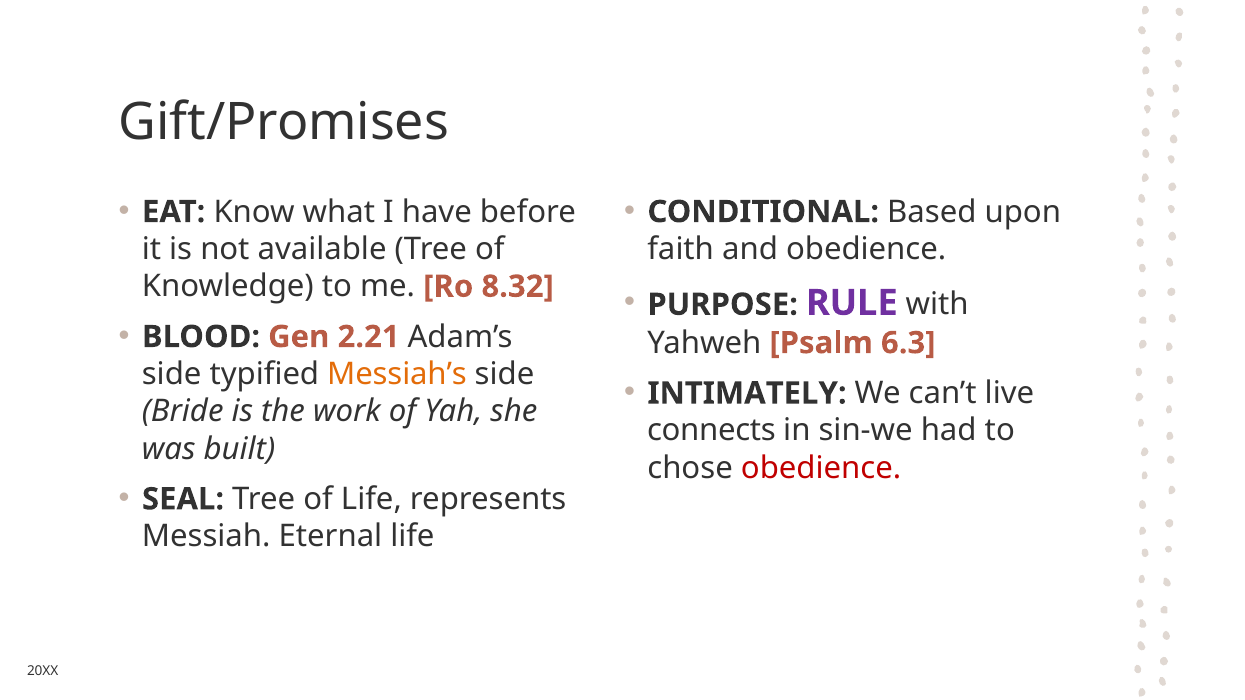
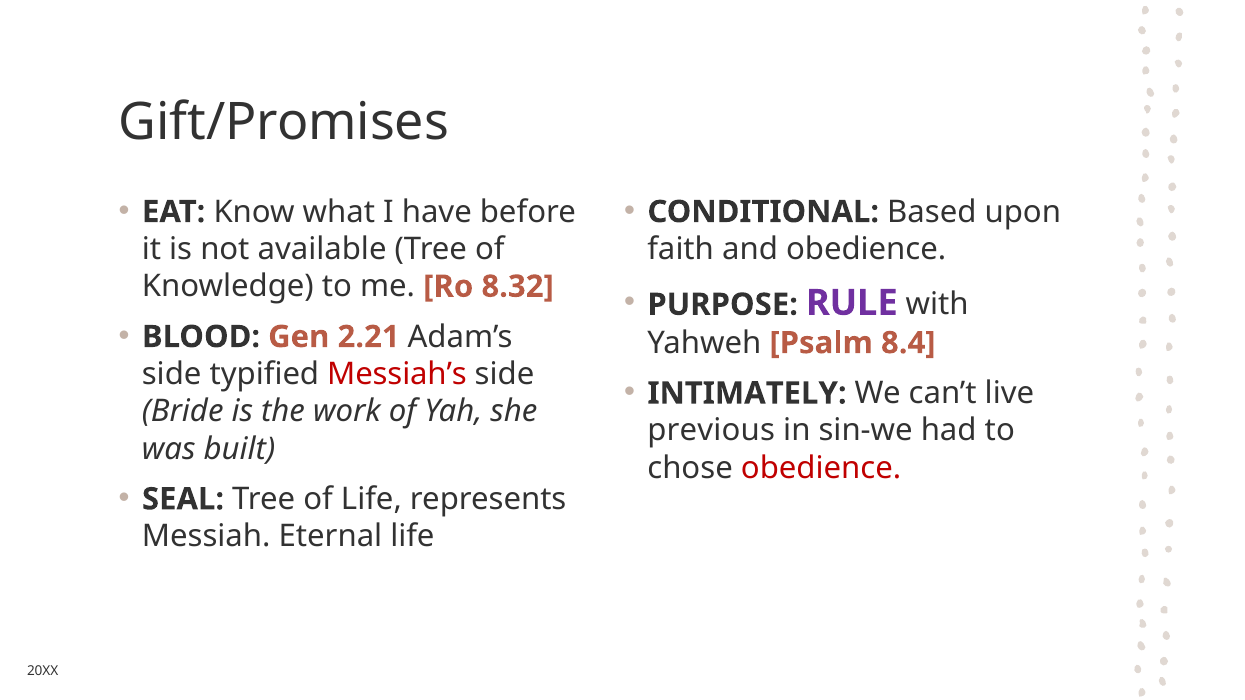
6.3: 6.3 -> 8.4
Messiah’s colour: orange -> red
connects: connects -> previous
